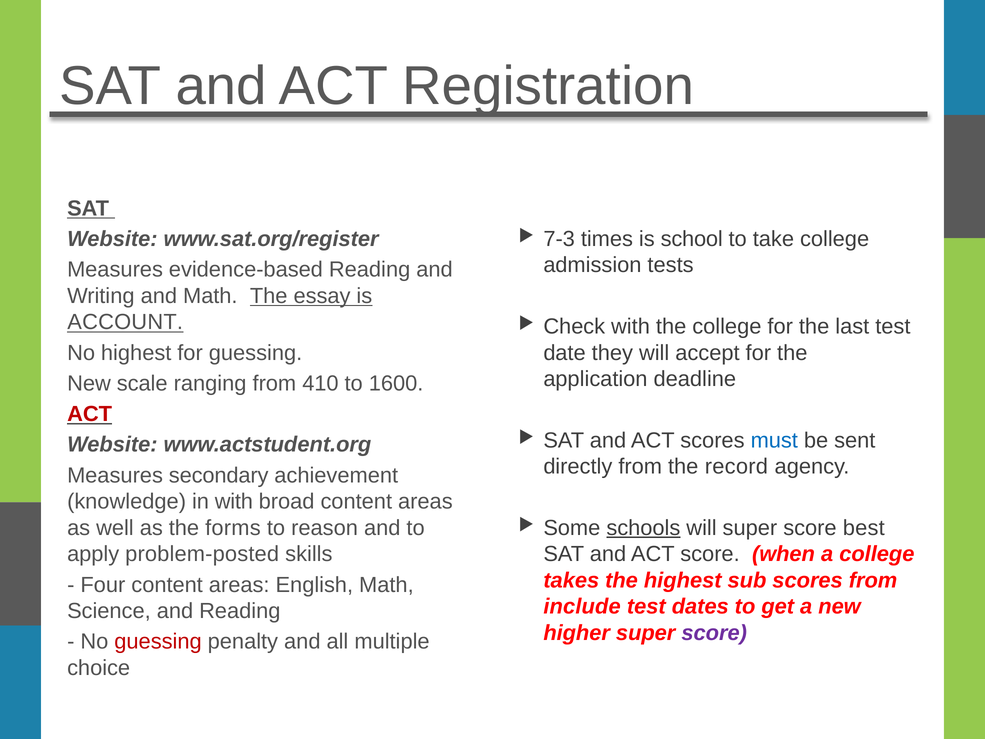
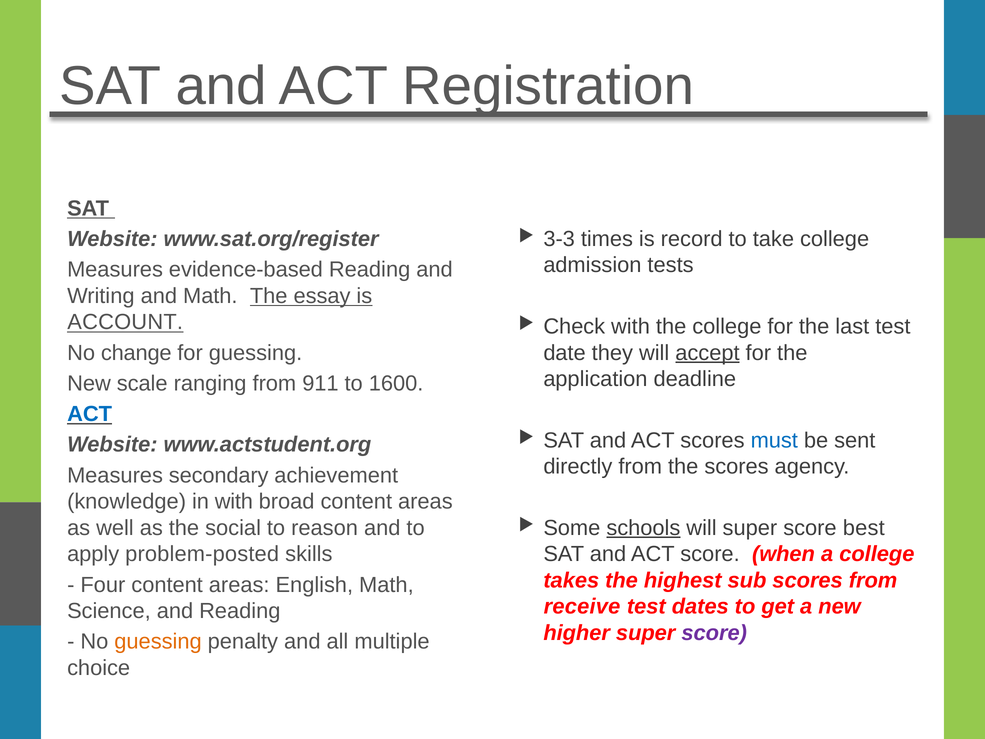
7-3: 7-3 -> 3-3
school: school -> record
No highest: highest -> change
accept underline: none -> present
410: 410 -> 911
ACT at (90, 414) colour: red -> blue
the record: record -> scores
forms: forms -> social
include: include -> receive
guessing at (158, 642) colour: red -> orange
